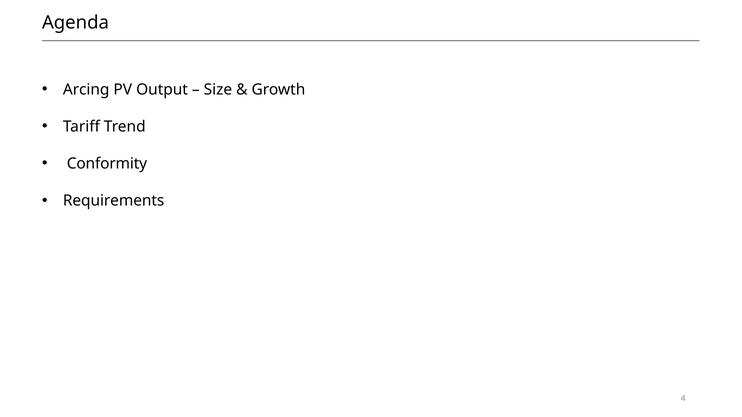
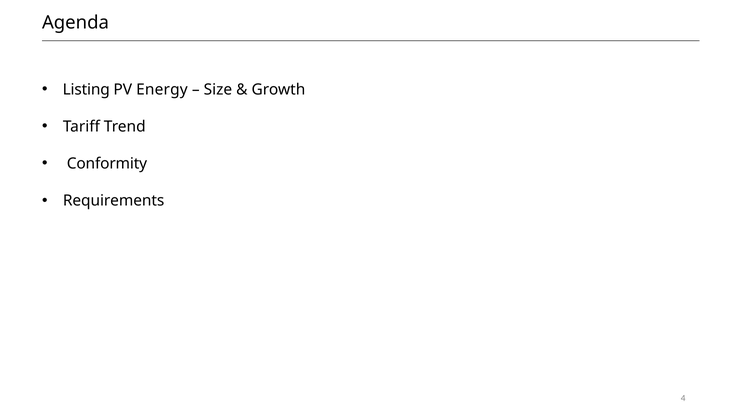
Arcing: Arcing -> Listing
Output: Output -> Energy
